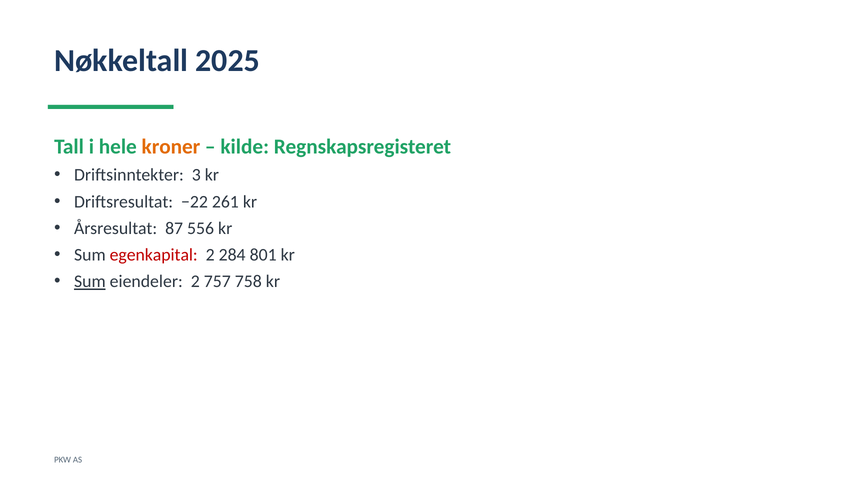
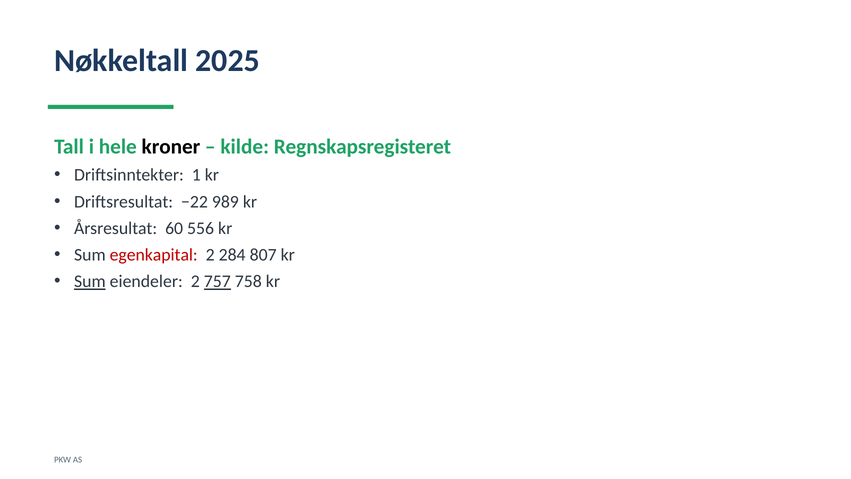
kroner colour: orange -> black
3: 3 -> 1
261: 261 -> 989
87: 87 -> 60
801: 801 -> 807
757 underline: none -> present
